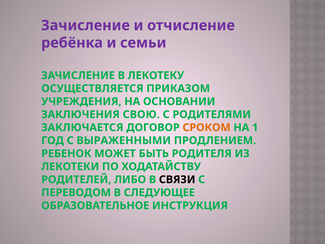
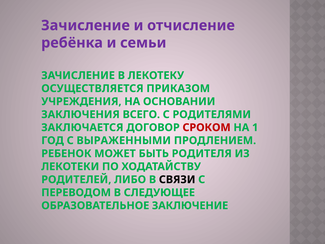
СВОЮ: СВОЮ -> ВСЕГО
СРОКОМ colour: orange -> red
ИНСТРУКЦИЯ: ИНСТРУКЦИЯ -> ЗАКЛЮЧЕНИЕ
